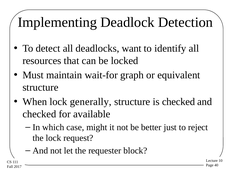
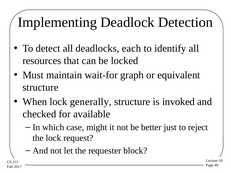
want: want -> each
is checked: checked -> invoked
